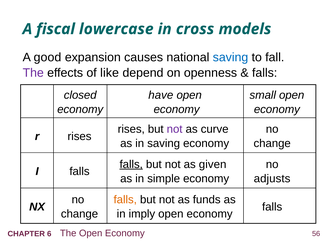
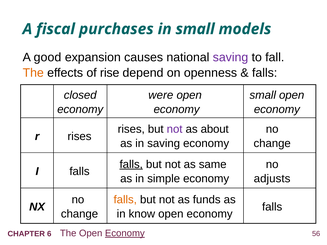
lowercase: lowercase -> purchases
in cross: cross -> small
saving at (231, 57) colour: blue -> purple
The at (33, 73) colour: purple -> orange
like: like -> rise
have: have -> were
curve: curve -> about
given: given -> same
imply: imply -> know
Economy at (125, 233) underline: none -> present
